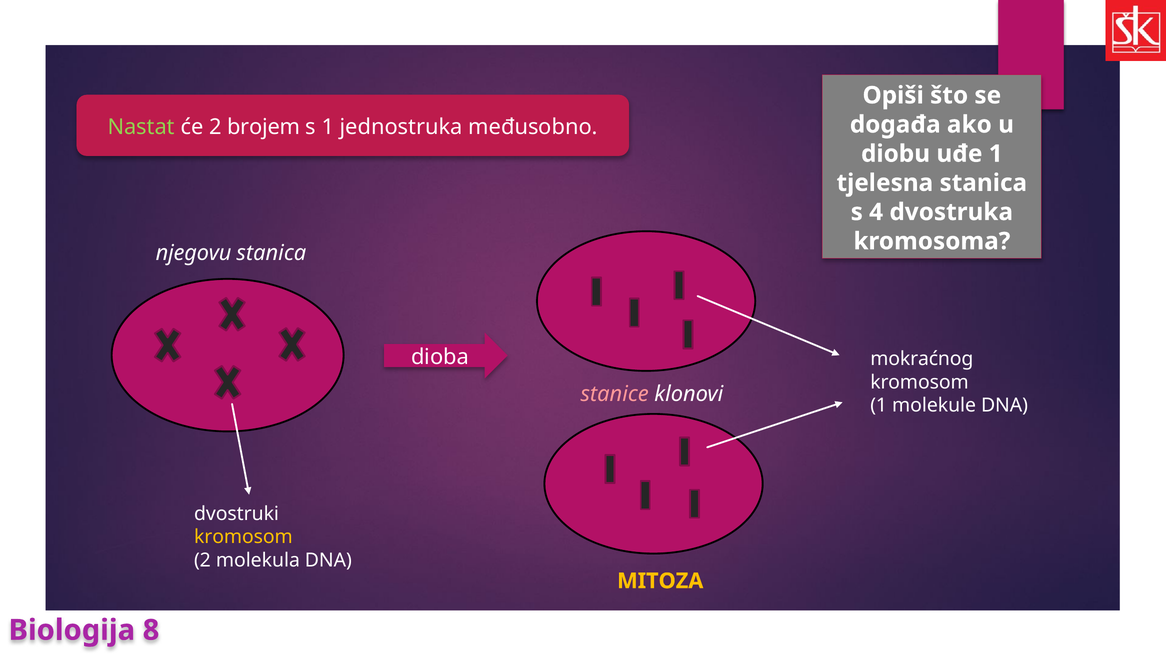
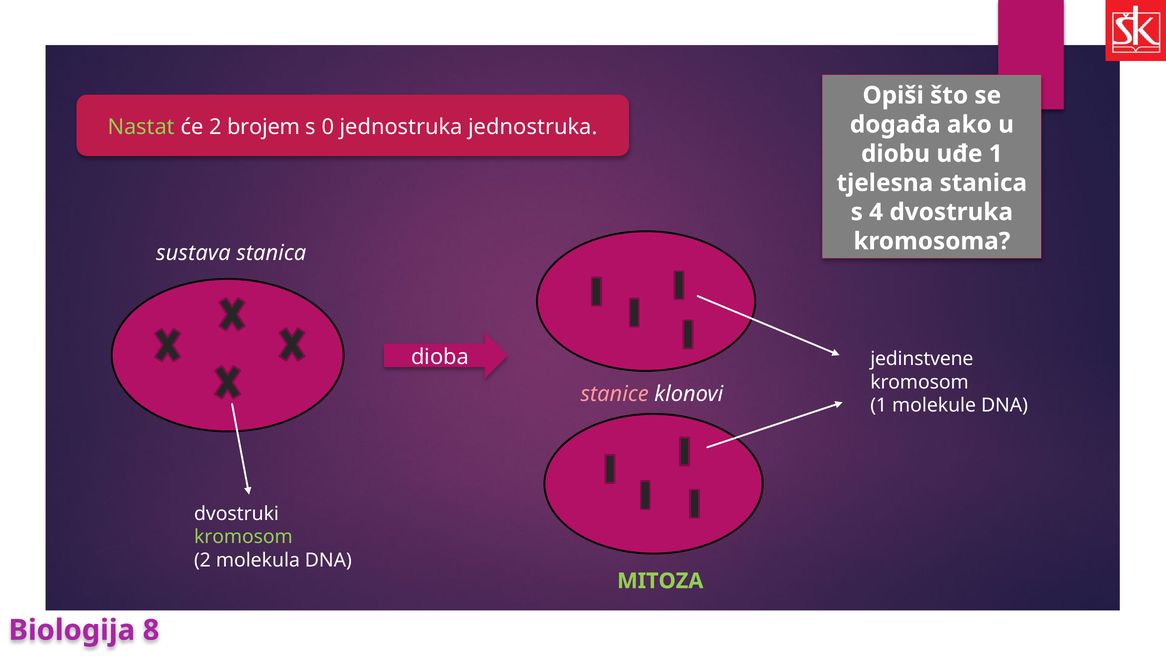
s 1: 1 -> 0
jednostruka međusobno: međusobno -> jednostruka
njegovu: njegovu -> sustava
mokraćnog: mokraćnog -> jedinstvene
kromosom at (243, 537) colour: yellow -> light green
MITOZA colour: yellow -> light green
